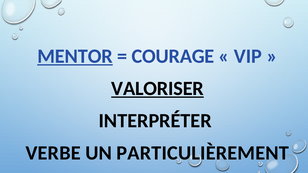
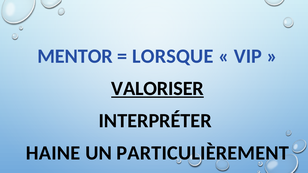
MENTOR underline: present -> none
COURAGE: COURAGE -> LORSQUE
VERBE: VERBE -> HAINE
